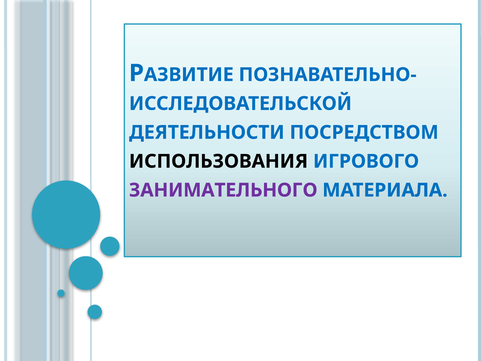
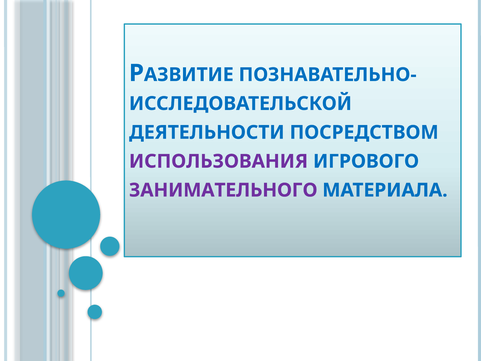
ИСПОЛЬЗОВАНИЯ colour: black -> purple
